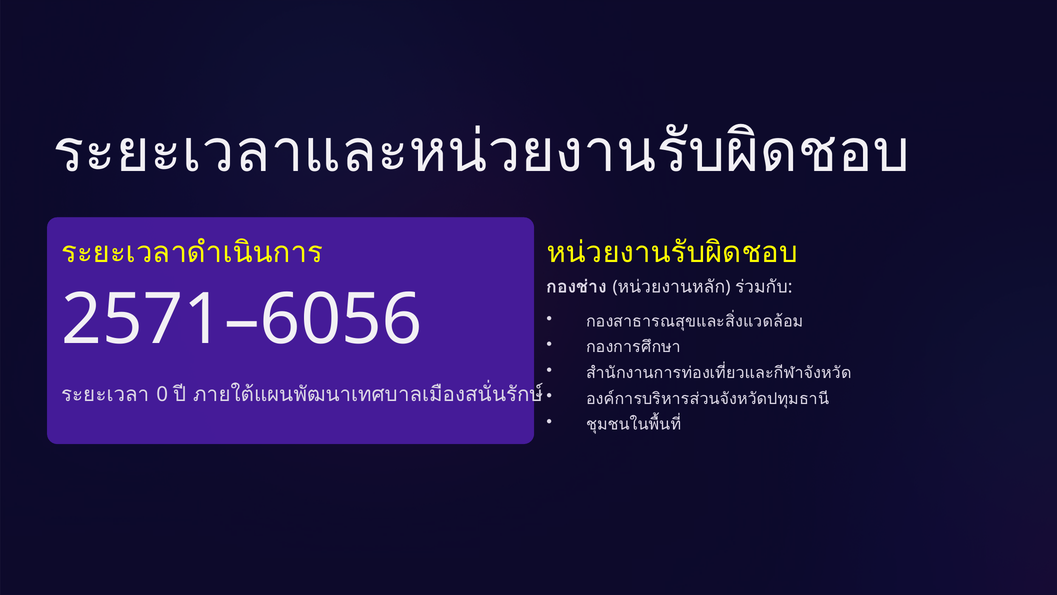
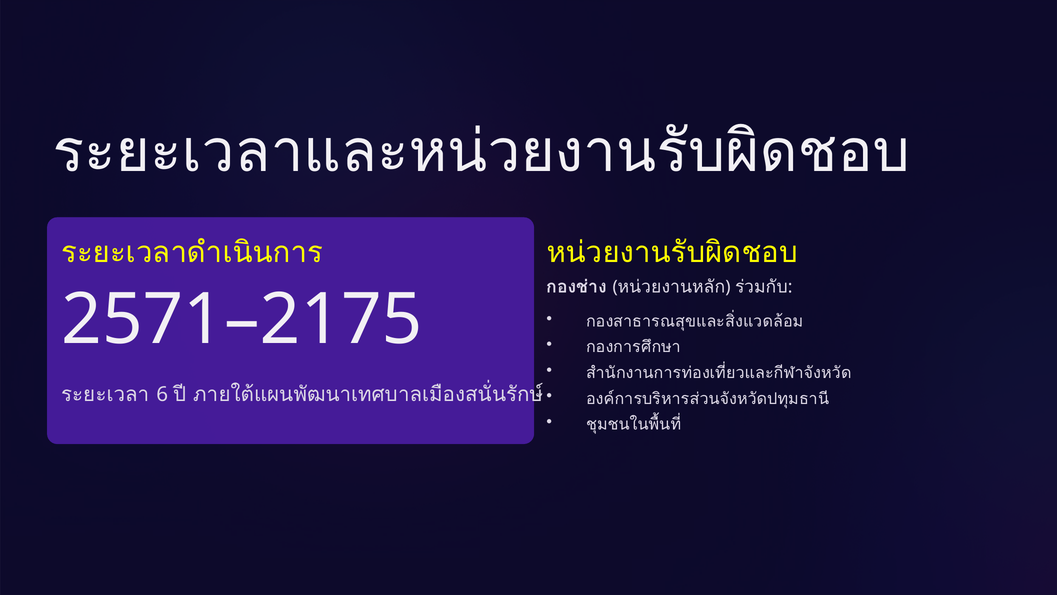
2571–6056: 2571–6056 -> 2571–2175
0: 0 -> 6
